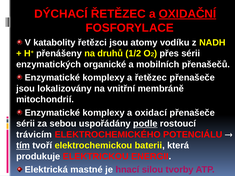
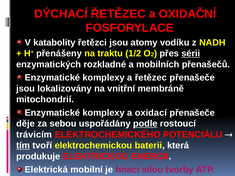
OXIDAČNÍ underline: present -> none
druhů: druhů -> traktu
sérii at (191, 54) underline: none -> present
organické: organické -> rozkladné
sérii at (26, 124): sérii -> děje
mastné: mastné -> mobilní
